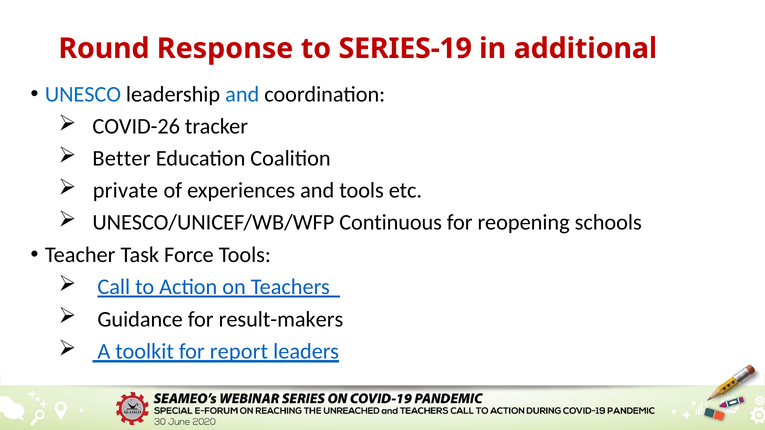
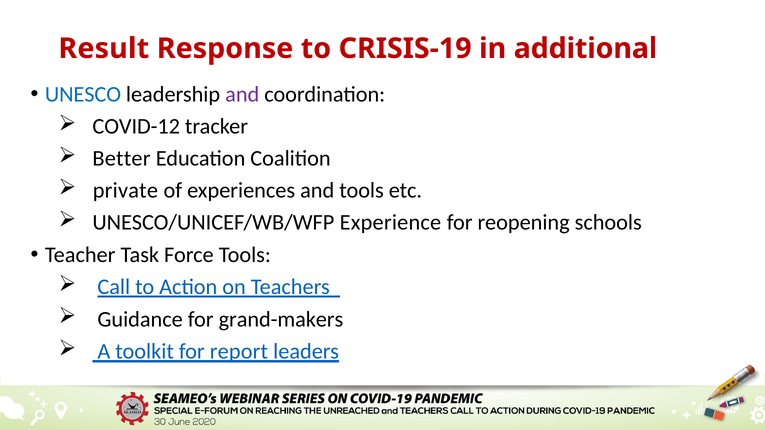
Round: Round -> Result
SERIES-19: SERIES-19 -> CRISIS-19
and at (242, 94) colour: blue -> purple
COVID-26: COVID-26 -> COVID-12
Continuous: Continuous -> Experience
result-makers: result-makers -> grand-makers
